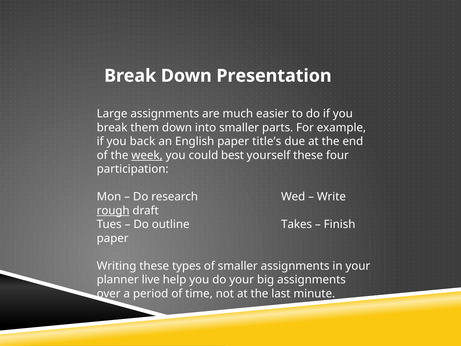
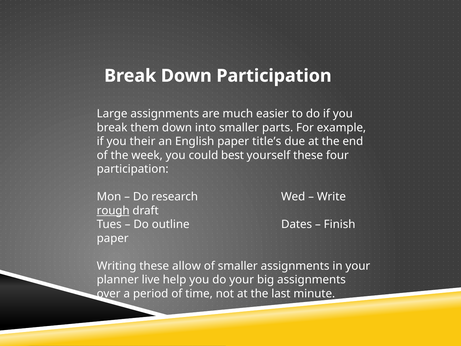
Down Presentation: Presentation -> Participation
back: back -> their
week underline: present -> none
Takes: Takes -> Dates
types: types -> allow
